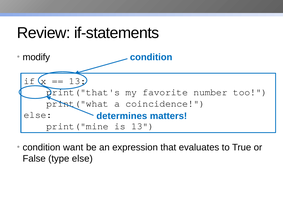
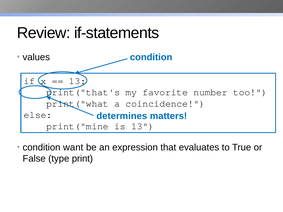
modify: modify -> values
type else: else -> print
